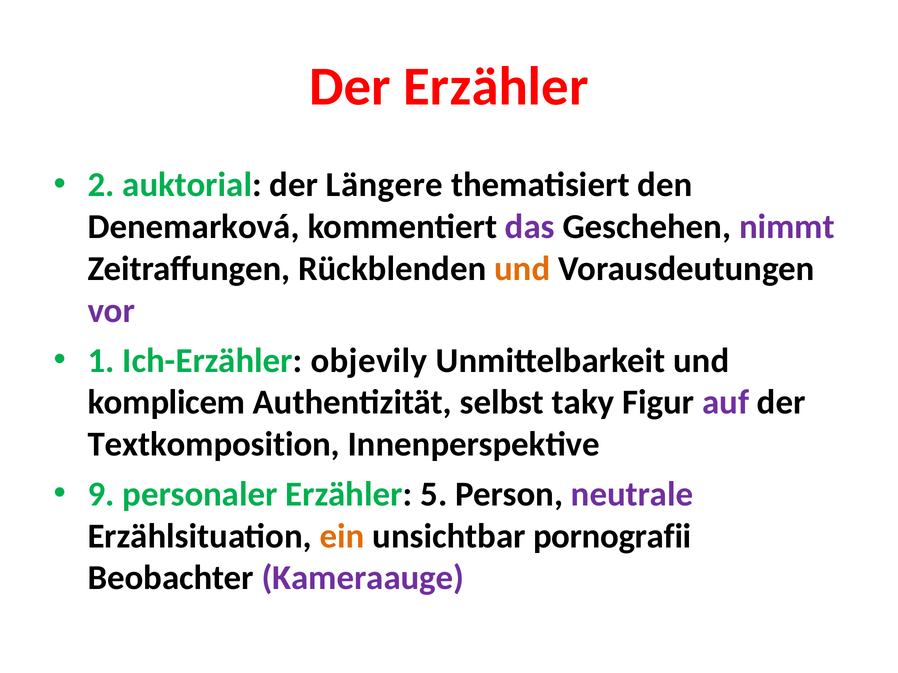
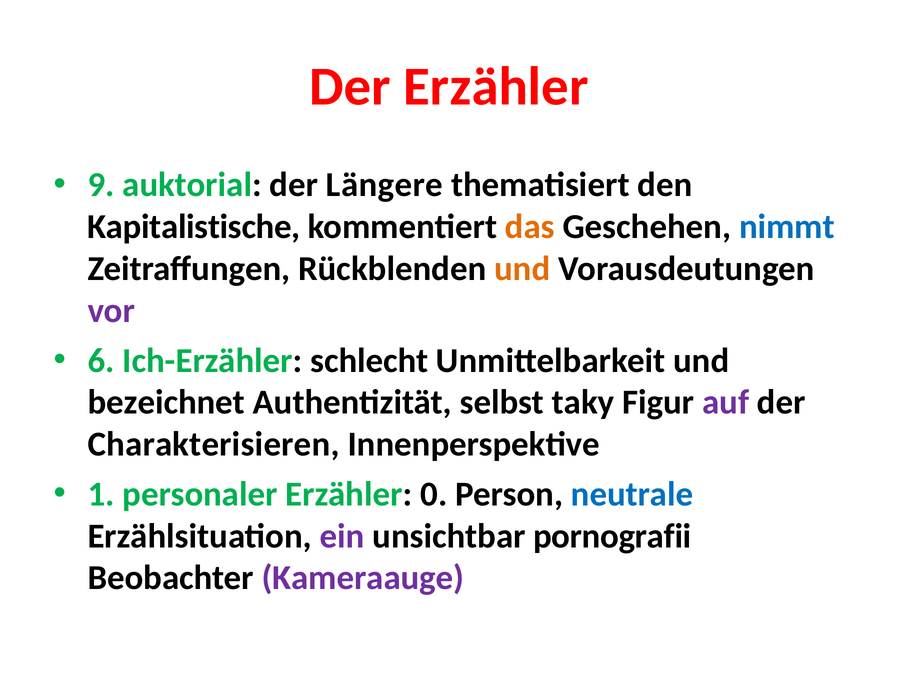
2: 2 -> 9
Denemarková: Denemarková -> Kapitalistische
das colour: purple -> orange
nimmt colour: purple -> blue
1: 1 -> 6
objevily: objevily -> schlecht
komplicem: komplicem -> bezeichnet
Textkomposition: Textkomposition -> Charakterisieren
9: 9 -> 1
5: 5 -> 0
neutrale colour: purple -> blue
ein colour: orange -> purple
